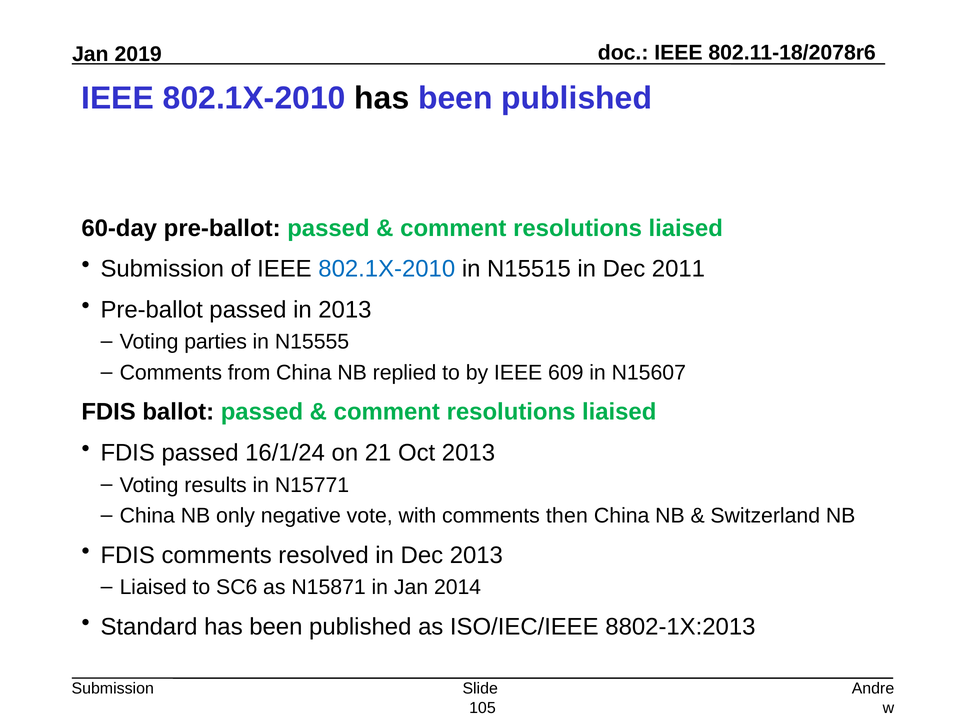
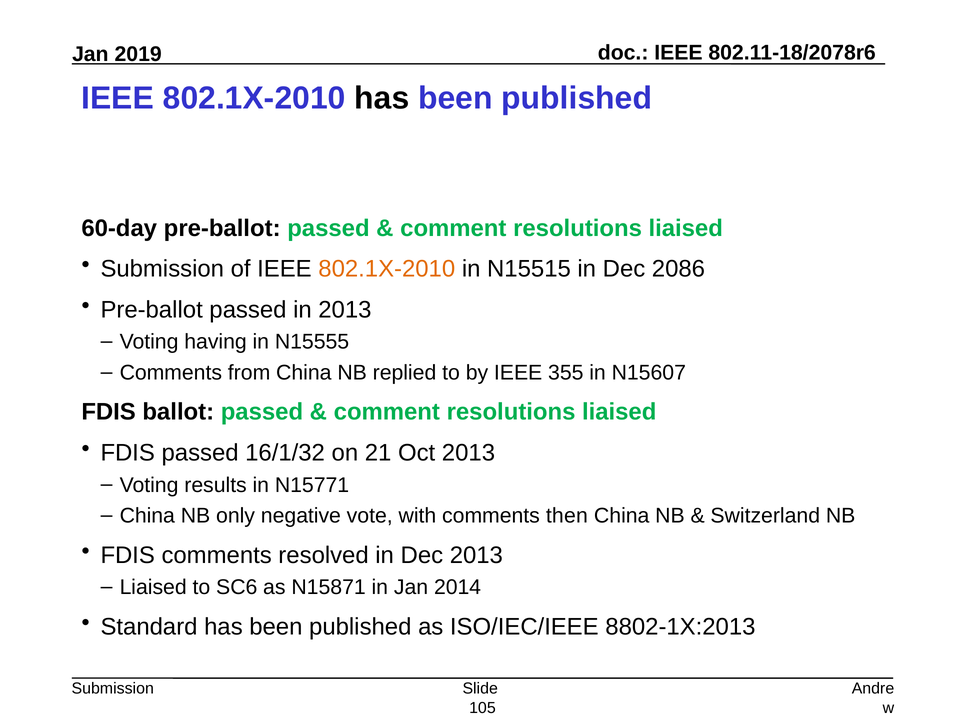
802.1X-2010 at (387, 269) colour: blue -> orange
2011: 2011 -> 2086
parties: parties -> having
609: 609 -> 355
16/1/24: 16/1/24 -> 16/1/32
